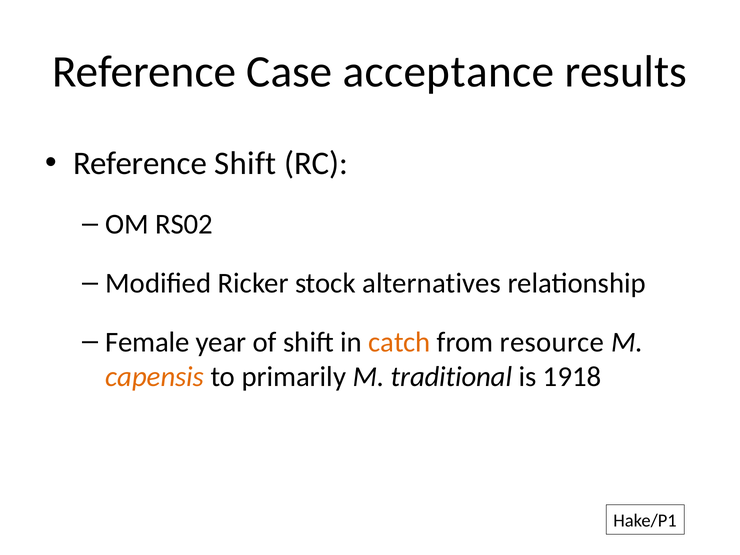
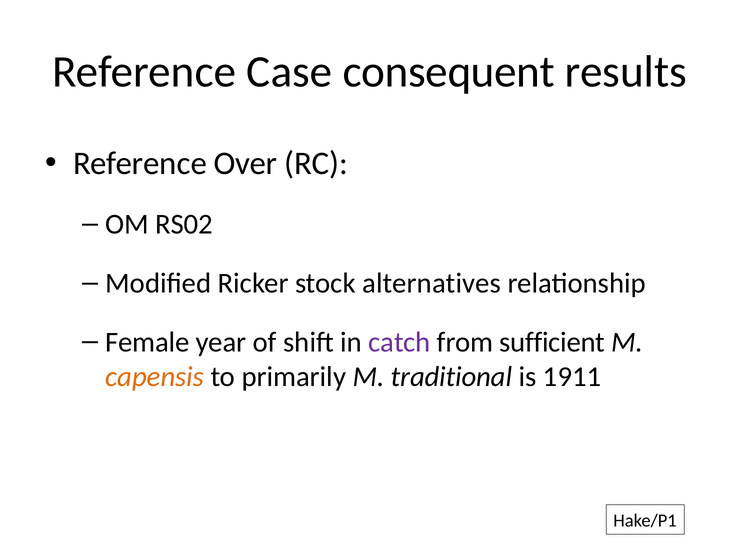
acceptance: acceptance -> consequent
Reference Shift: Shift -> Over
catch colour: orange -> purple
resource: resource -> sufficient
1918: 1918 -> 1911
